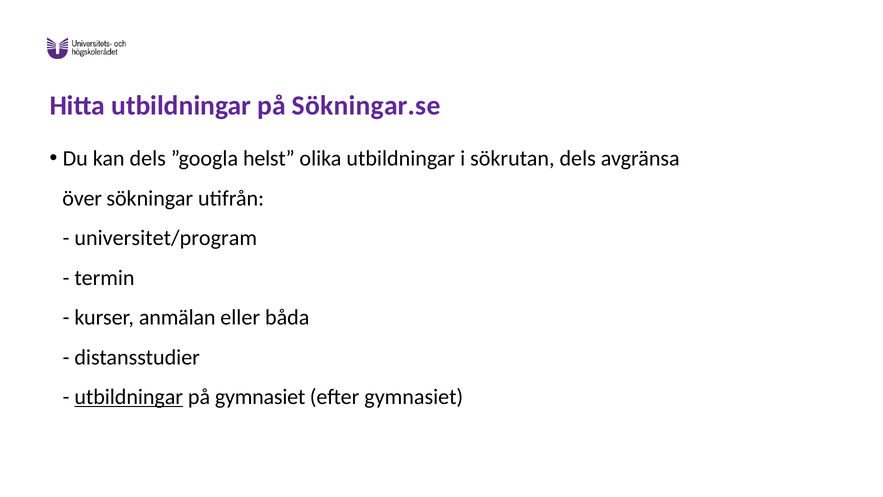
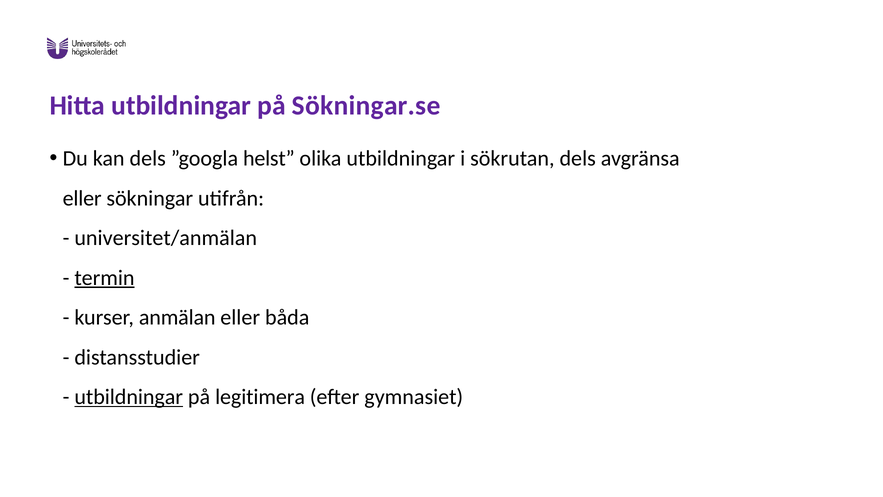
över at (82, 198): över -> eller
universitet/program: universitet/program -> universitet/anmälan
termin underline: none -> present
på gymnasiet: gymnasiet -> legitimera
